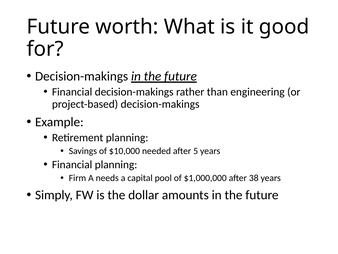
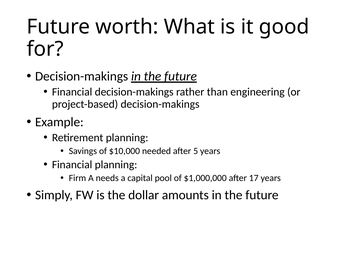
38: 38 -> 17
